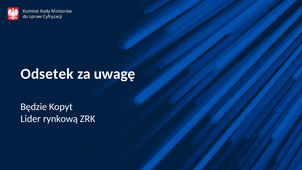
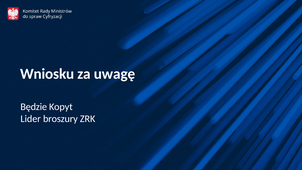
Odsetek: Odsetek -> Wniosku
rynkową: rynkową -> broszury
